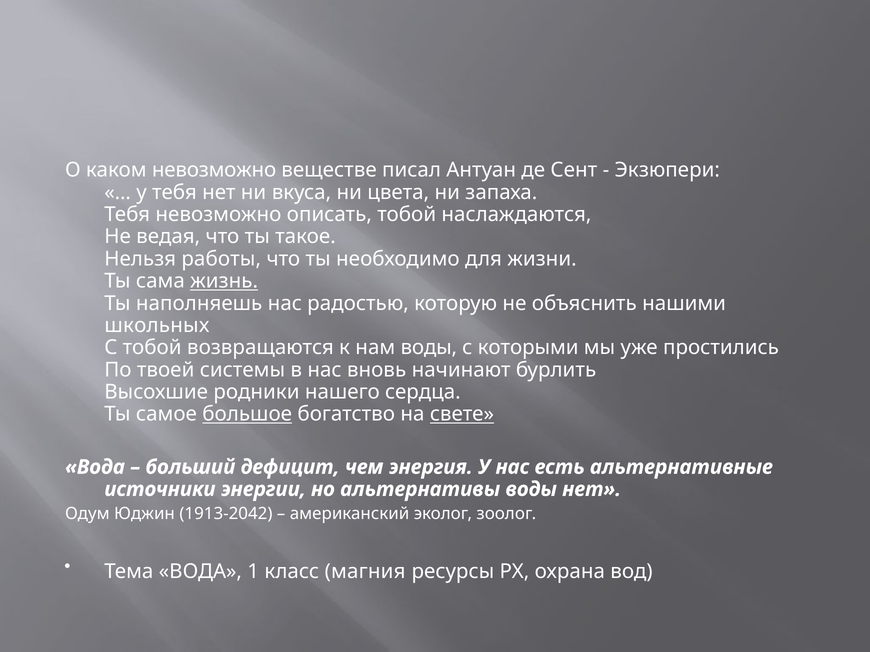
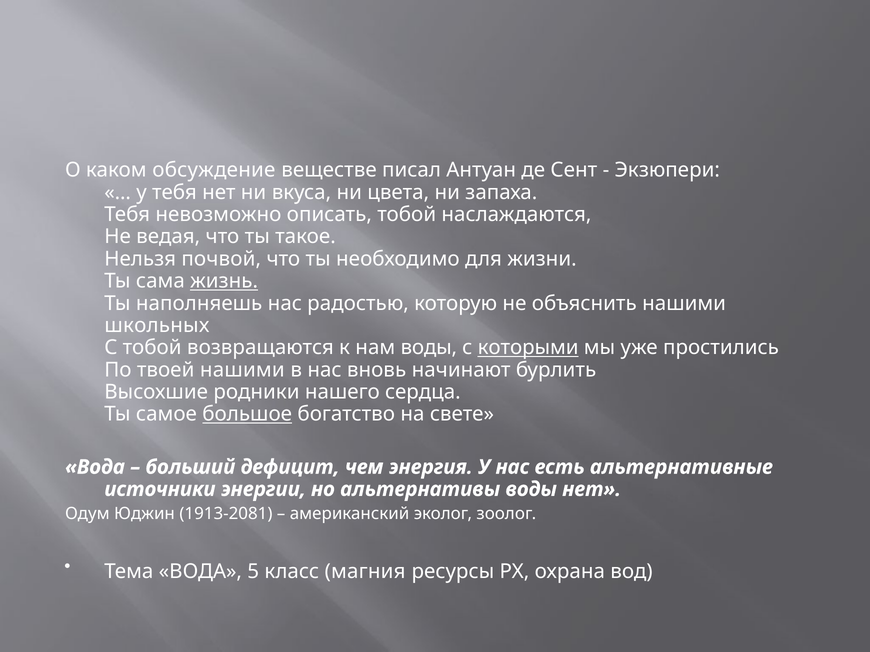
каком невозможно: невозможно -> обсуждение
работы: работы -> почвой
которыми underline: none -> present
твоей системы: системы -> нашими
свете underline: present -> none
1913-2042: 1913-2042 -> 1913-2081
1: 1 -> 5
